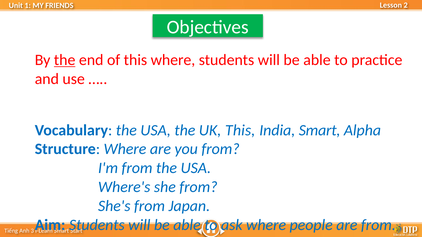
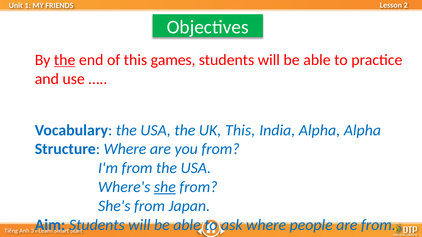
this where: where -> games
India Smart: Smart -> Alpha
she underline: none -> present
